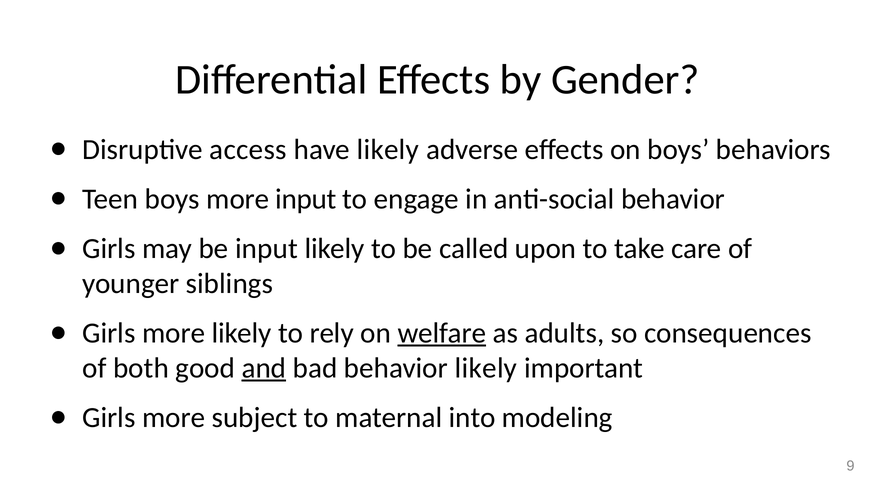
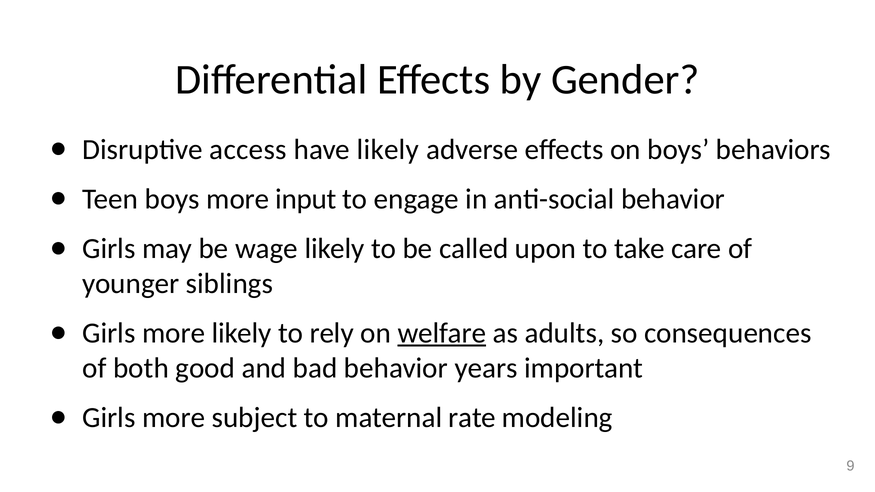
be input: input -> wage
and underline: present -> none
behavior likely: likely -> years
into: into -> rate
